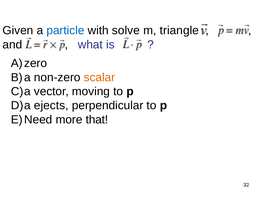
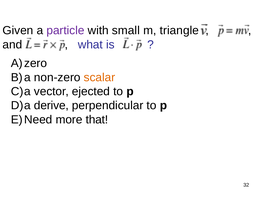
particle colour: blue -> purple
solve: solve -> small
moving: moving -> ejected
ejects: ejects -> derive
